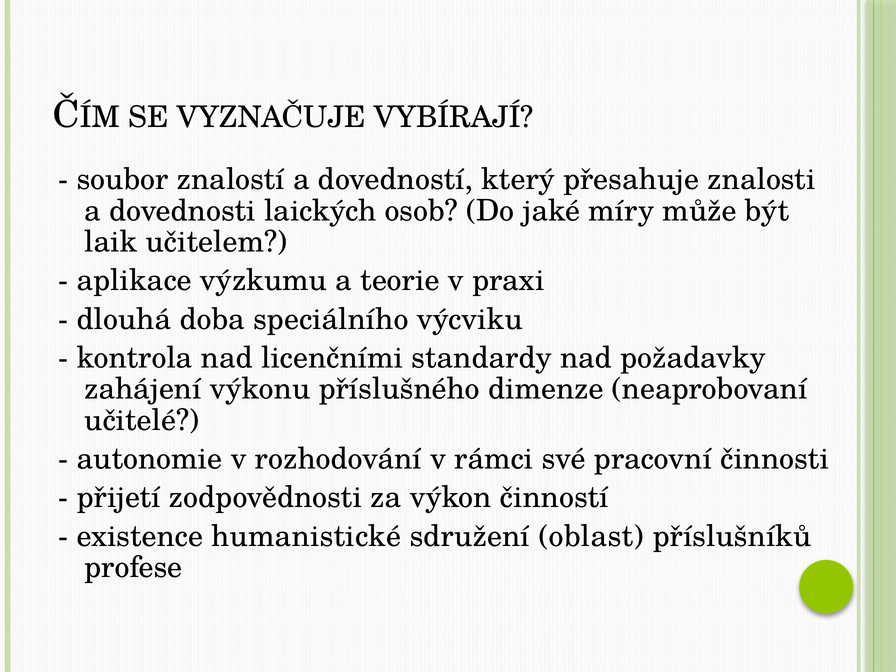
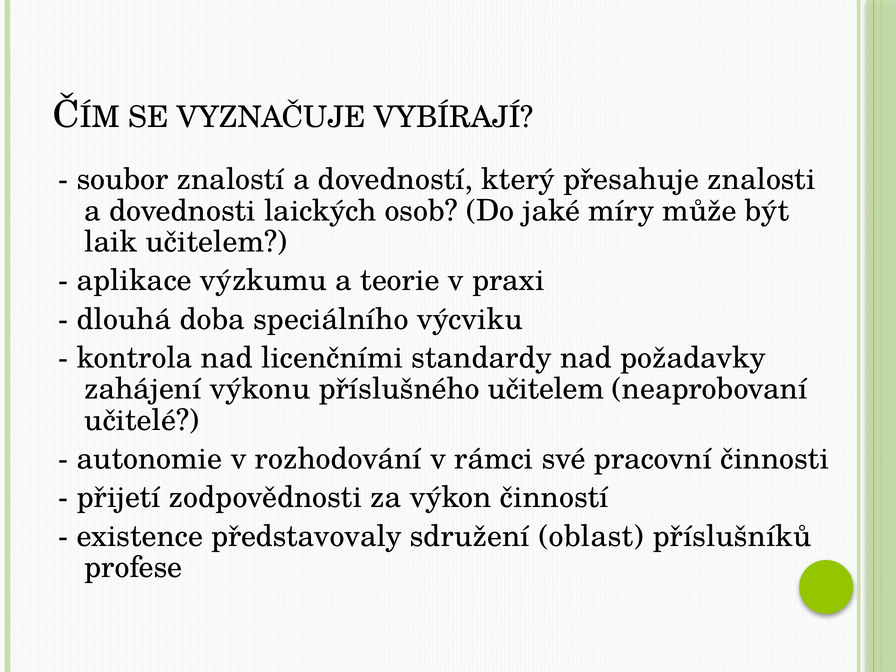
příslušného dimenze: dimenze -> učitelem
humanistické: humanistické -> představovaly
